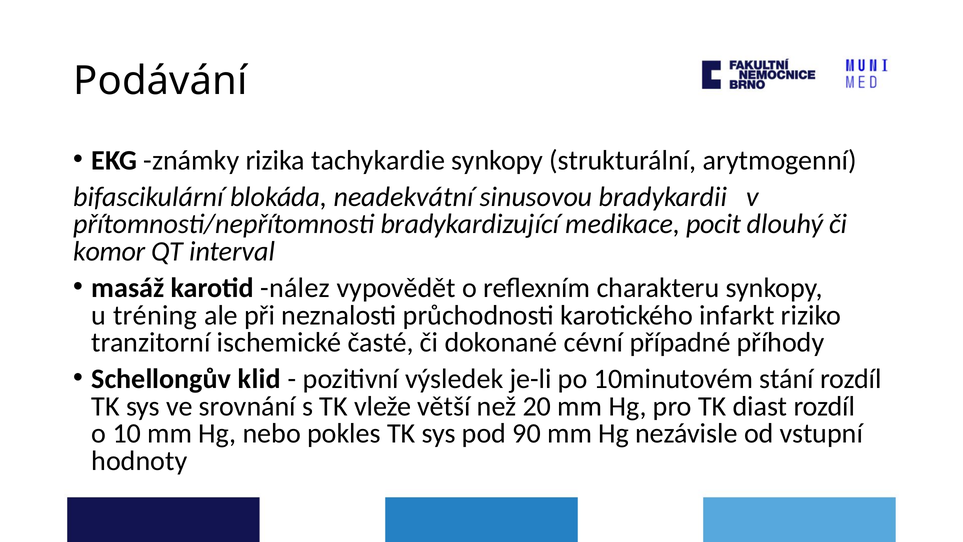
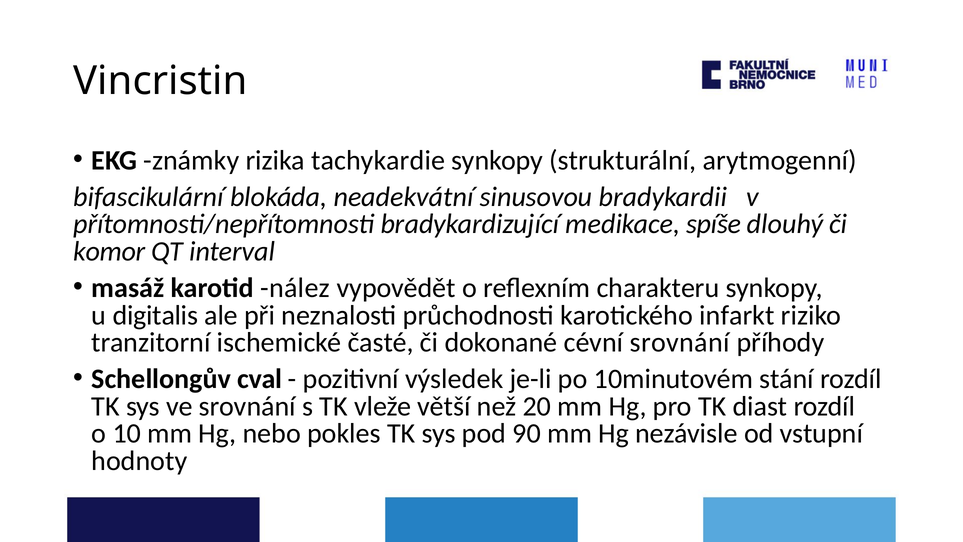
Podávání: Podávání -> Vincristin
pocit: pocit -> spíše
tréning: tréning -> digitalis
cévní případné: případné -> srovnání
klid: klid -> cval
